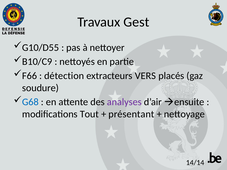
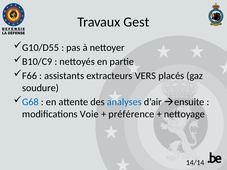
détection: détection -> assistants
analyses colour: purple -> blue
Tout: Tout -> Voie
présentant: présentant -> préférence
